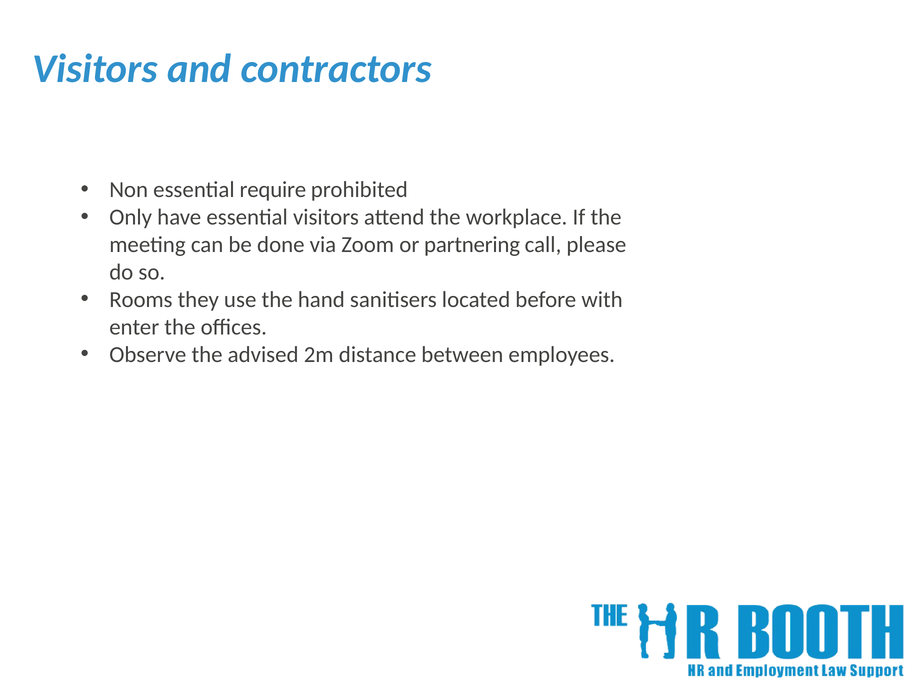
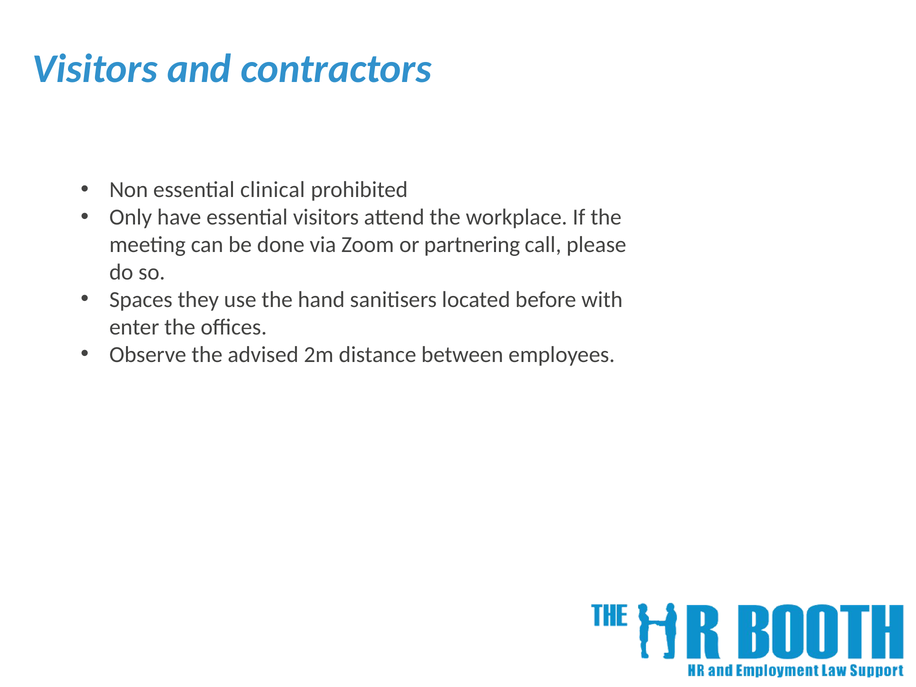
require: require -> clinical
Rooms: Rooms -> Spaces
